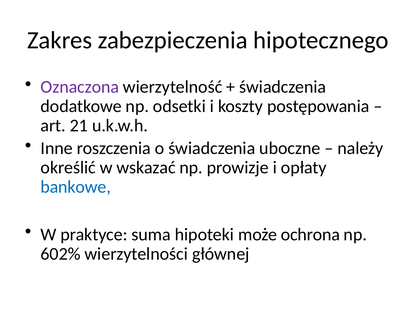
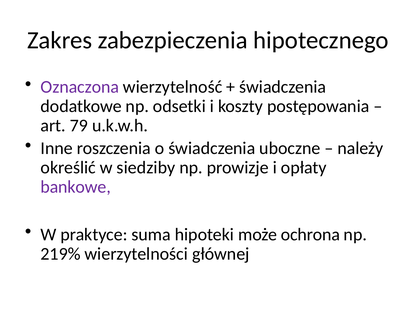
21: 21 -> 79
wskazać: wskazać -> siedziby
bankowe colour: blue -> purple
602%: 602% -> 219%
